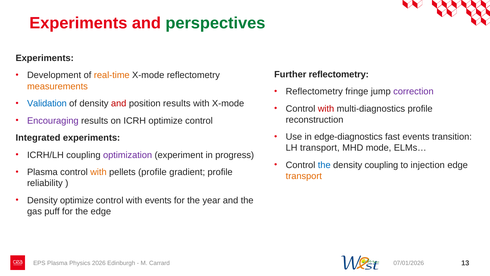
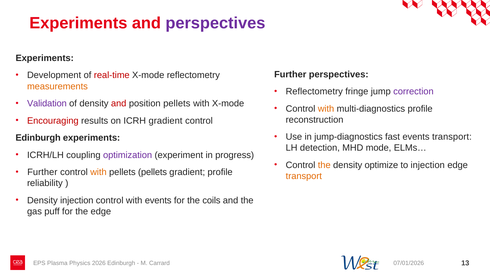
perspectives at (215, 23) colour: green -> purple
Further reflectometry: reflectometry -> perspectives
real-time colour: orange -> red
Validation colour: blue -> purple
position results: results -> pellets
with at (326, 109) colour: red -> orange
Encouraging colour: purple -> red
ICRH optimize: optimize -> gradient
edge-diagnostics: edge-diagnostics -> jump-diagnostics
events transition: transition -> transport
Integrated at (38, 138): Integrated -> Edinburgh
LH transport: transport -> detection
the at (324, 165) colour: blue -> orange
density coupling: coupling -> optimize
Plasma at (42, 172): Plasma -> Further
pellets profile: profile -> pellets
Density optimize: optimize -> injection
year: year -> coils
